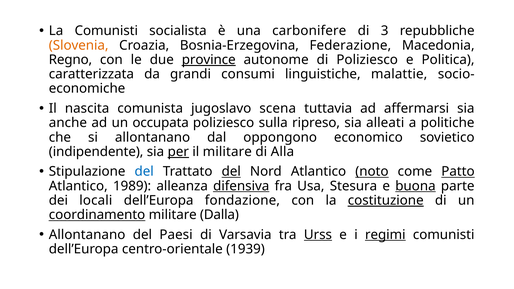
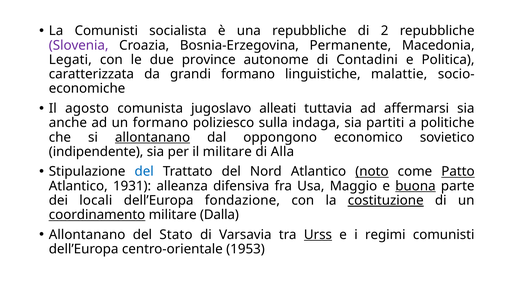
una carbonifere: carbonifere -> repubbliche
3: 3 -> 2
Slovenia colour: orange -> purple
Federazione: Federazione -> Permanente
Regno: Regno -> Legati
province underline: present -> none
di Poliziesco: Poliziesco -> Contadini
grandi consumi: consumi -> formano
nascita: nascita -> agosto
scena: scena -> alleati
un occupata: occupata -> formano
ripreso: ripreso -> indaga
alleati: alleati -> partiti
allontanano at (153, 137) underline: none -> present
per underline: present -> none
del at (231, 172) underline: present -> none
1989: 1989 -> 1931
difensiva underline: present -> none
Stesura: Stesura -> Maggio
Paesi: Paesi -> Stato
regimi underline: present -> none
1939: 1939 -> 1953
